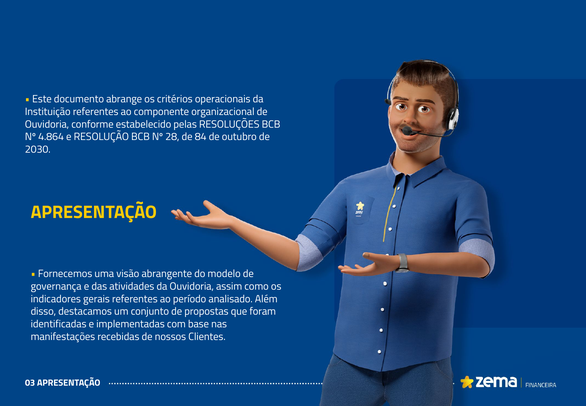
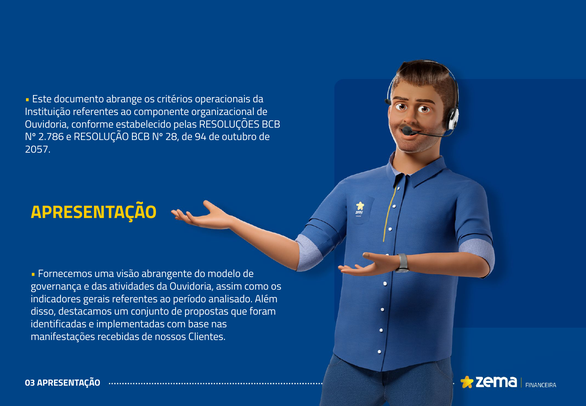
4.864: 4.864 -> 2.786
84: 84 -> 94
2030: 2030 -> 2057
